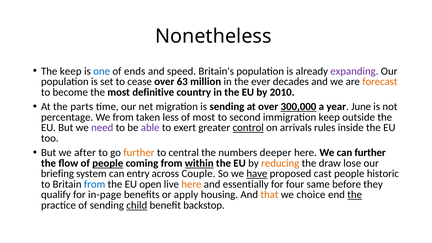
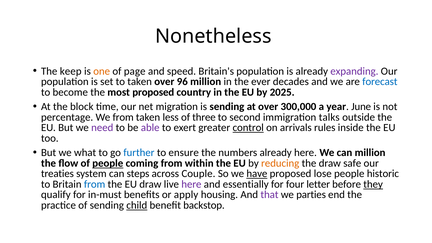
one colour: blue -> orange
ends: ends -> page
to cease: cease -> taken
63: 63 -> 96
forecast colour: orange -> blue
most definitive: definitive -> proposed
2010: 2010 -> 2025
parts: parts -> block
300,000 underline: present -> none
of most: most -> three
immigration keep: keep -> talks
after: after -> what
further at (139, 153) colour: orange -> blue
central: central -> ensure
numbers deeper: deeper -> already
can further: further -> million
within underline: present -> none
lose: lose -> safe
briefing: briefing -> treaties
entry: entry -> steps
cast: cast -> lose
EU open: open -> draw
here at (191, 184) colour: orange -> purple
same: same -> letter
they underline: none -> present
in-page: in-page -> in-must
that colour: orange -> purple
choice: choice -> parties
the at (355, 195) underline: present -> none
